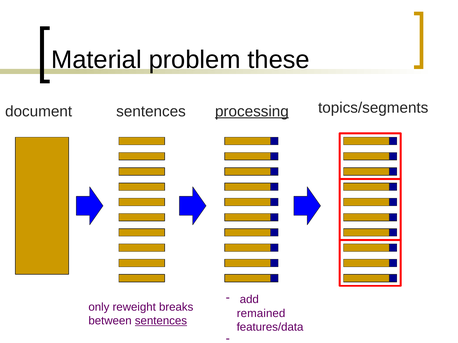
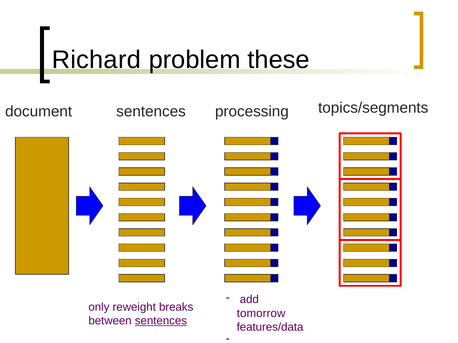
Material: Material -> Richard
processing underline: present -> none
remained: remained -> tomorrow
